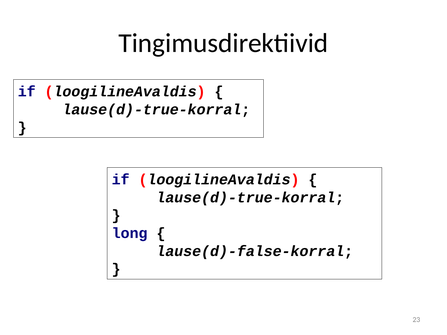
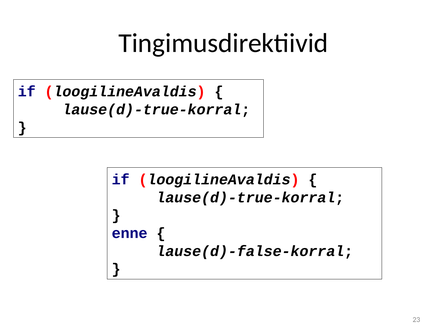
long: long -> enne
